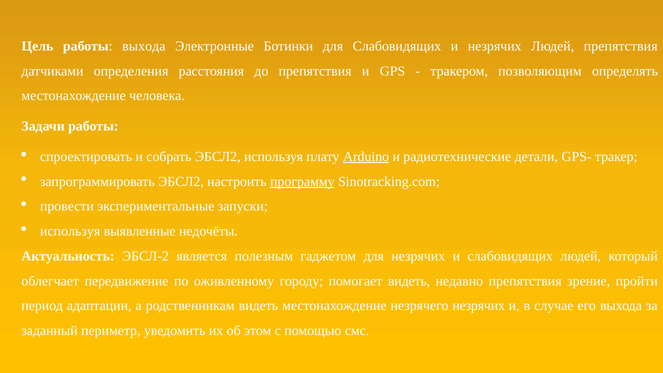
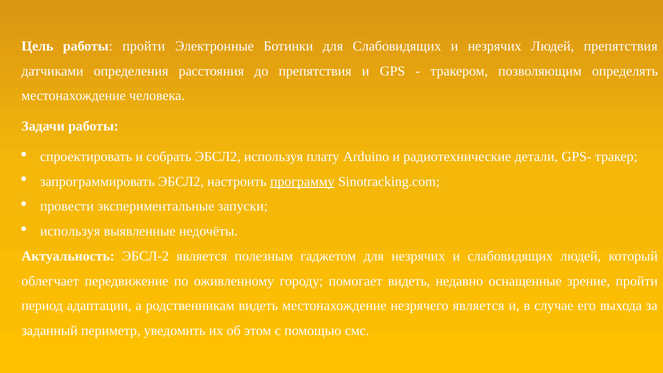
работы выхода: выхода -> пройти
Arduino underline: present -> none
недавно препятствия: препятствия -> оснащенные
незрячего незрячих: незрячих -> является
